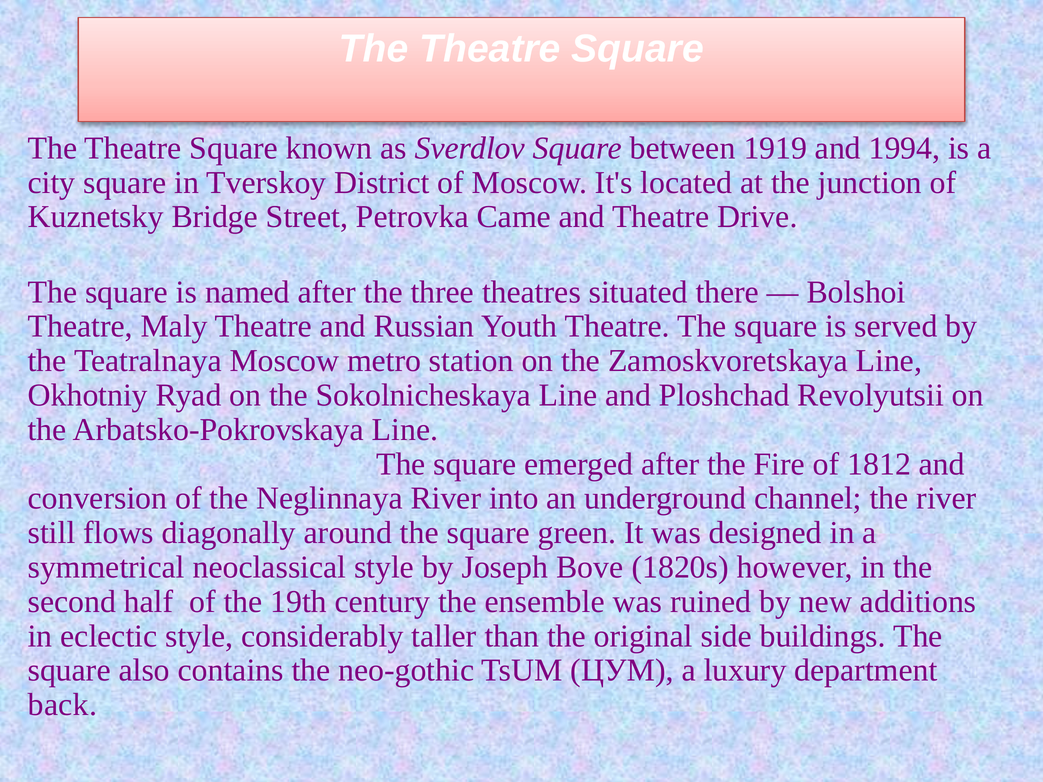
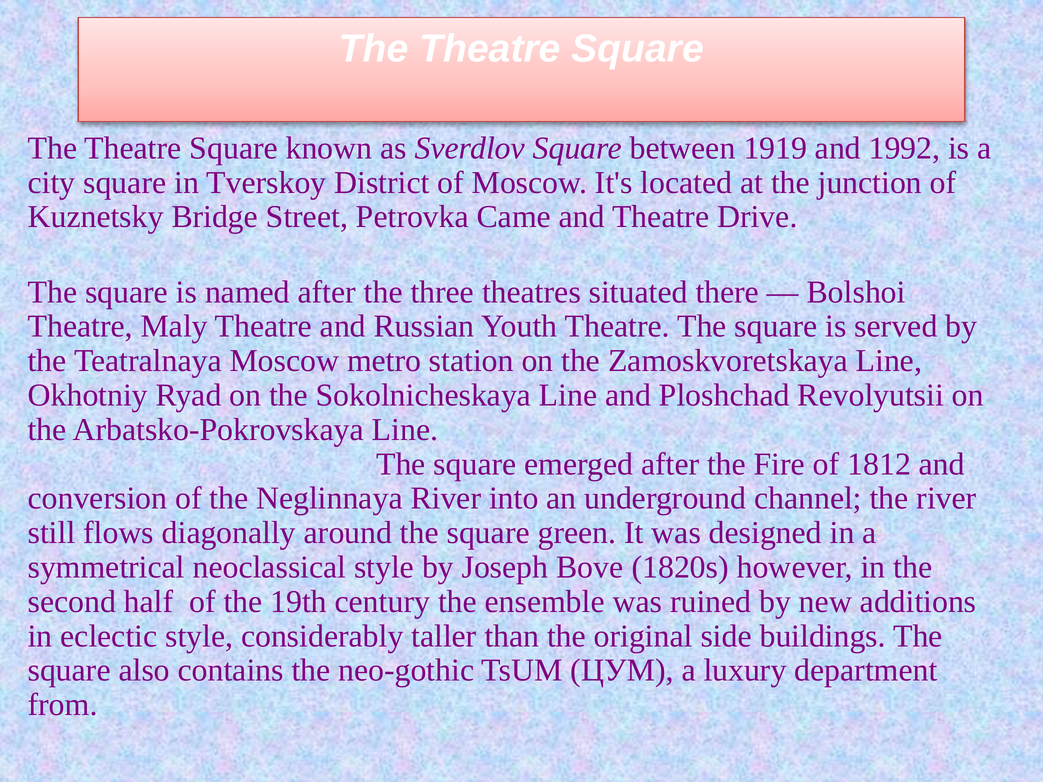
1994: 1994 -> 1992
back: back -> from
